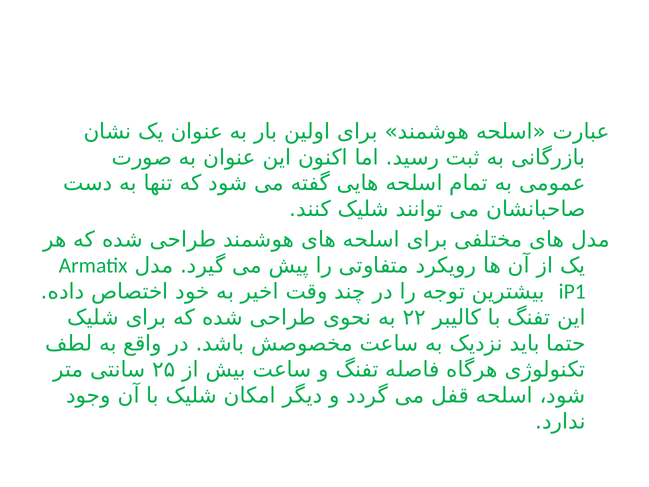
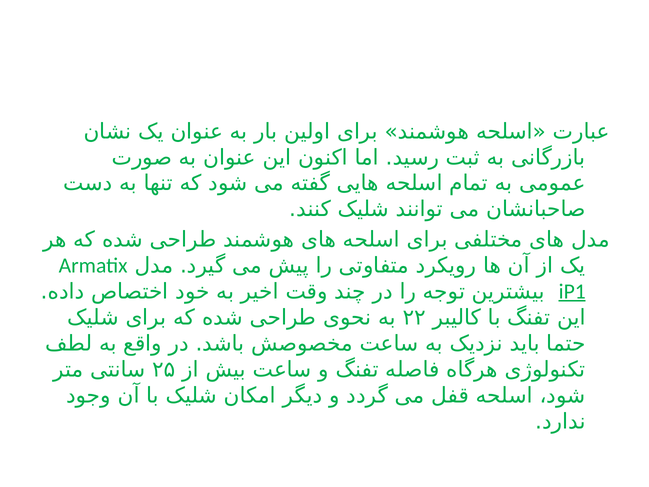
iP1 underline: none -> present
